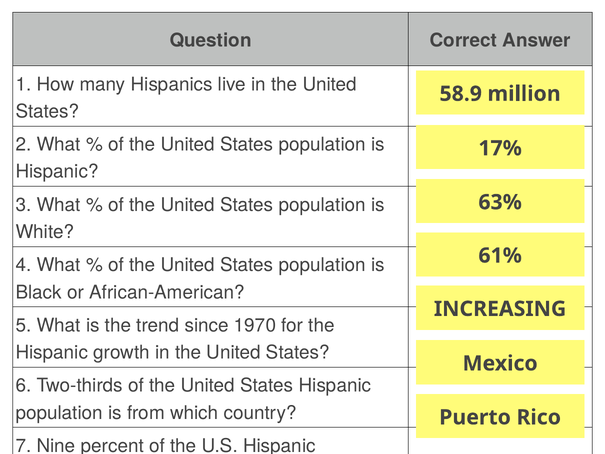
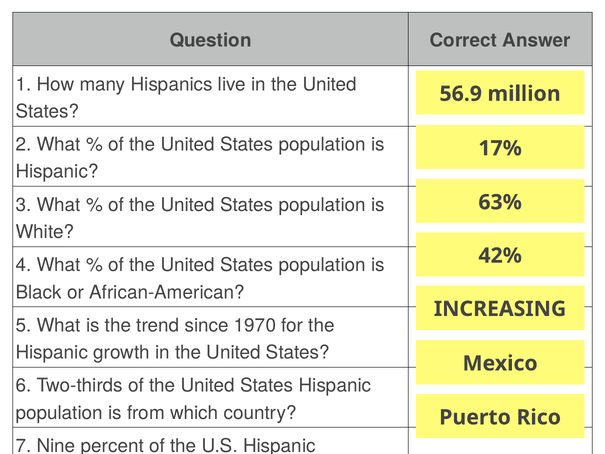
58.9: 58.9 -> 56.9
61%: 61% -> 42%
